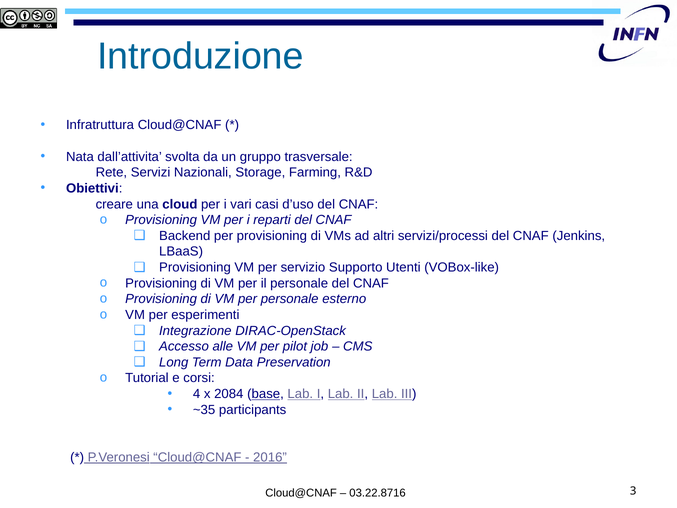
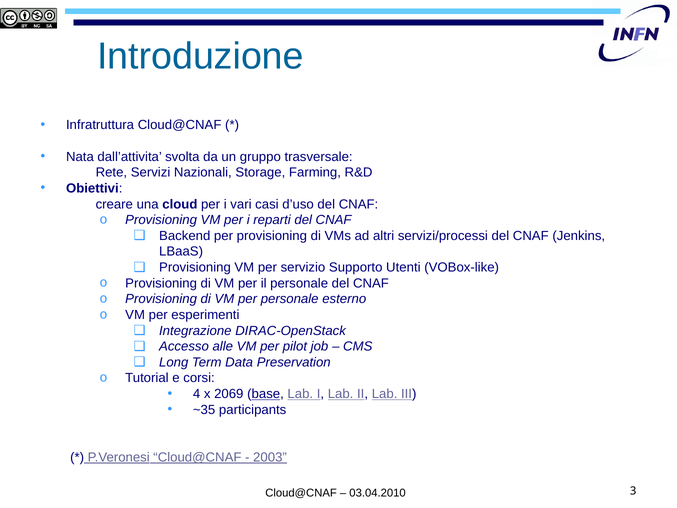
2084: 2084 -> 2069
2016: 2016 -> 2003
03.22.8716: 03.22.8716 -> 03.04.2010
